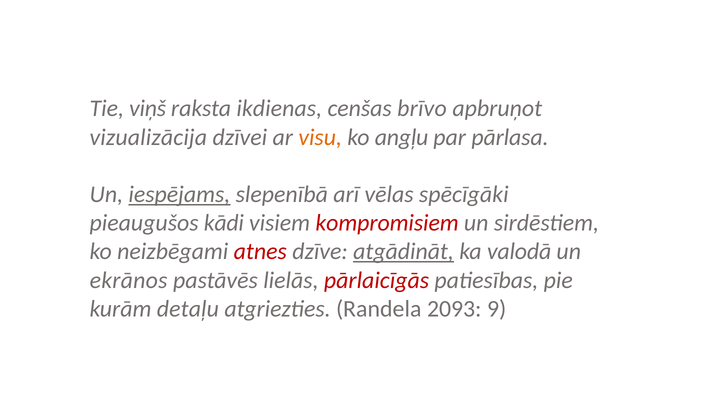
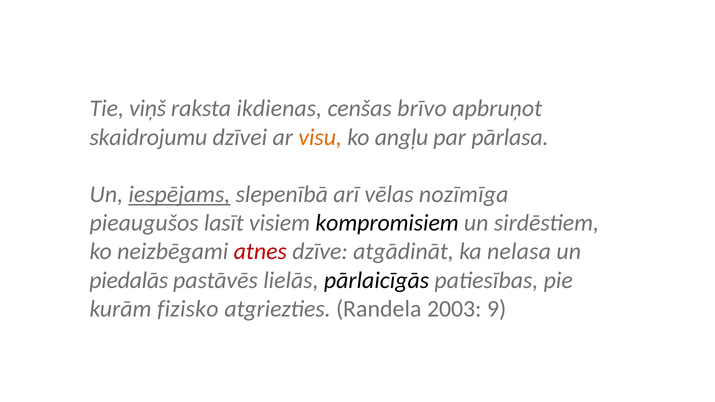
vizualizācija: vizualizācija -> skaidrojumu
spēcīgāki: spēcīgāki -> nozīmīga
kādi: kādi -> lasīt
kompromisiem colour: red -> black
atgādināt underline: present -> none
valodā: valodā -> nelasa
ekrānos: ekrānos -> piedalās
pārlaicīgās colour: red -> black
detaļu: detaļu -> fizisko
2093: 2093 -> 2003
